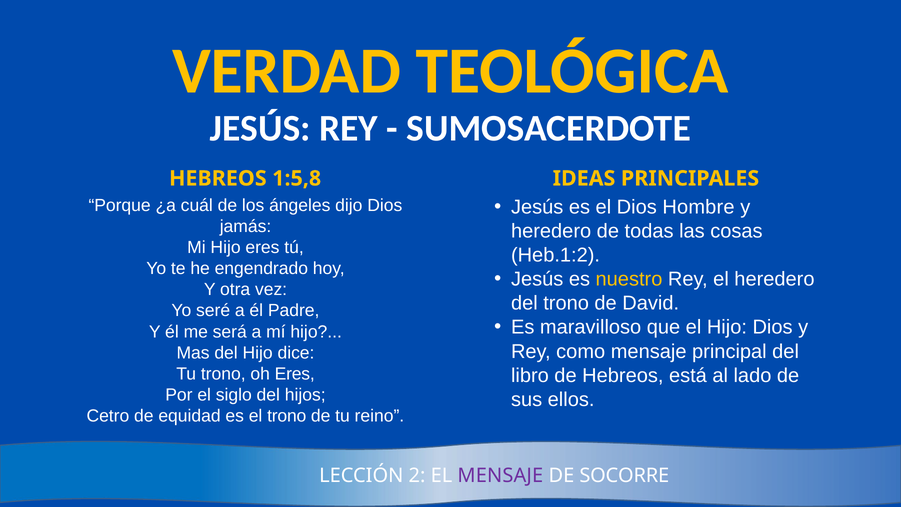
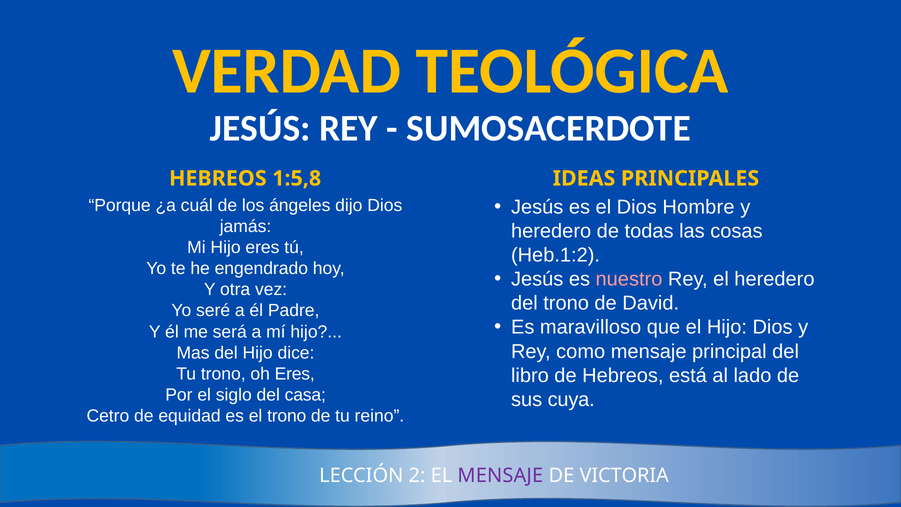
nuestro colour: yellow -> pink
hijos: hijos -> casa
ellos: ellos -> cuya
SOCORRE: SOCORRE -> VICTORIA
